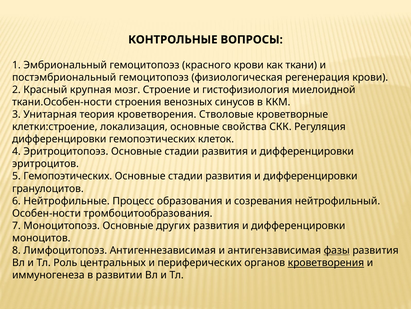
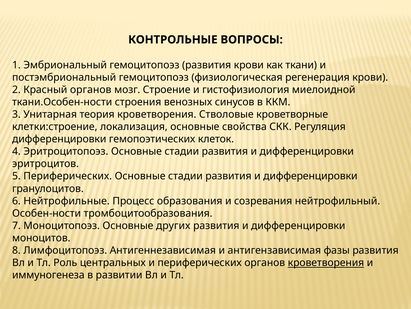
гемоцитопоэз красного: красного -> развития
Красный крупная: крупная -> органов
5 Гемопоэтических: Гемопоэтических -> Периферических
фазы underline: present -> none
